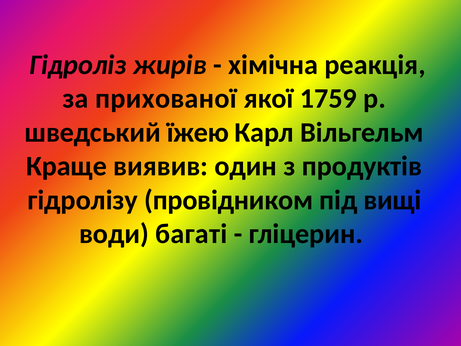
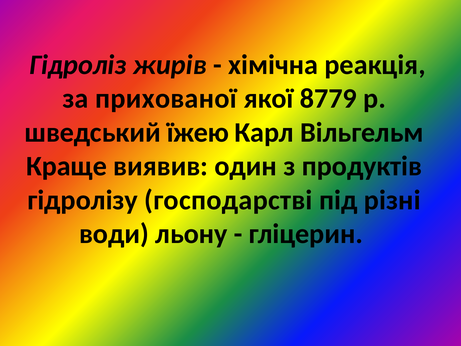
1759: 1759 -> 8779
провідником: провідником -> господарстві
вищі: вищі -> різні
багаті: багаті -> льону
